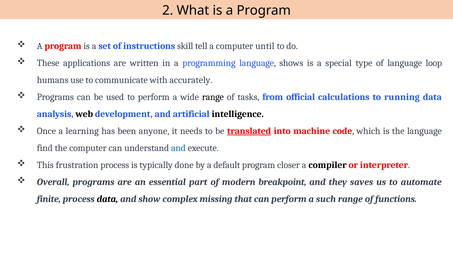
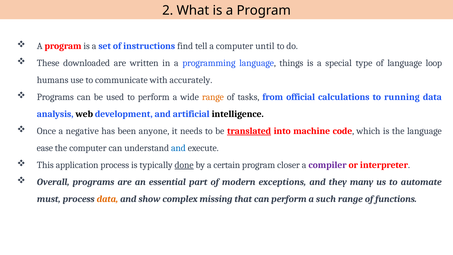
skill: skill -> find
applications: applications -> downloaded
shows: shows -> things
range at (213, 97) colour: black -> orange
learning: learning -> negative
find: find -> ease
frustration: frustration -> application
done underline: none -> present
default: default -> certain
compiler colour: black -> purple
breakpoint: breakpoint -> exceptions
saves: saves -> many
finite: finite -> must
data at (107, 199) colour: black -> orange
